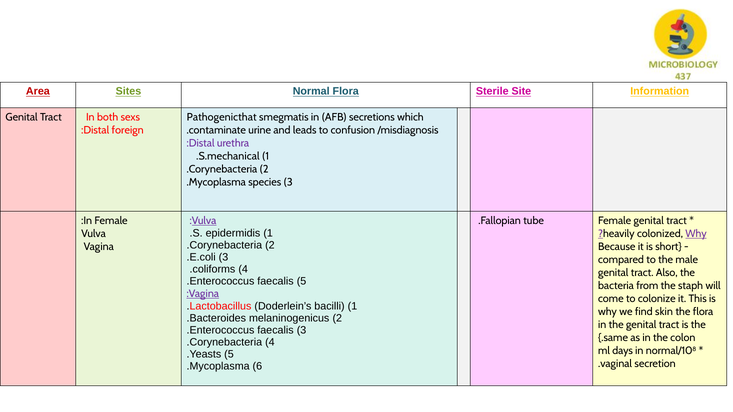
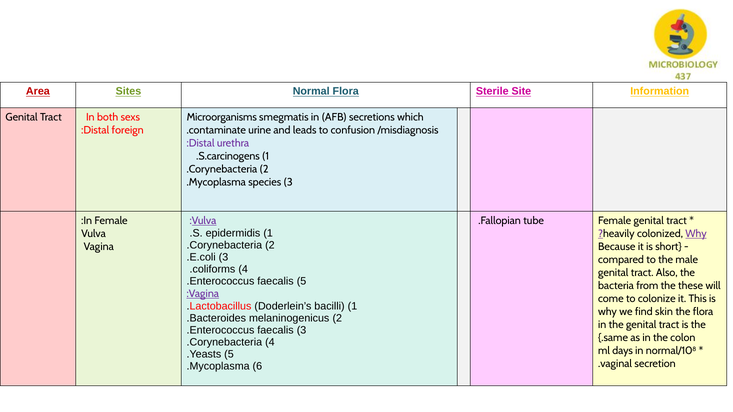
Pathogenicthat: Pathogenicthat -> Microorganisms
S.mechanical: S.mechanical -> S.carcinogens
staph: staph -> these
